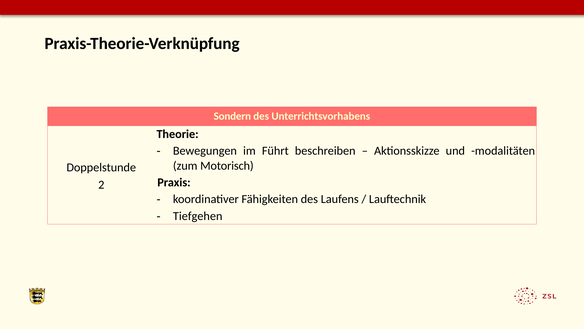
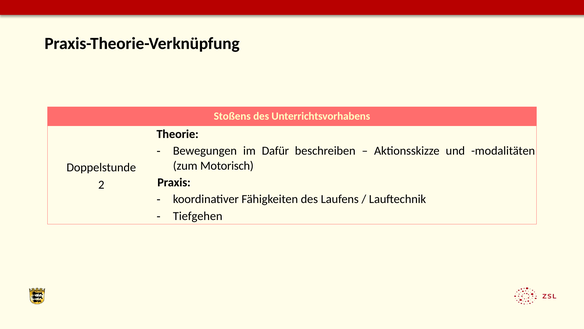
Sondern: Sondern -> Stoßens
Führt: Führt -> Dafür
